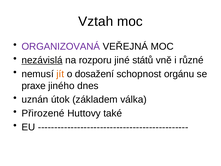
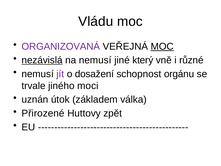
Vztah: Vztah -> Vládu
MOC at (162, 46) underline: none -> present
na rozporu: rozporu -> nemusí
států: států -> který
jít colour: orange -> purple
praxe: praxe -> trvale
dnes: dnes -> moci
také: také -> zpět
